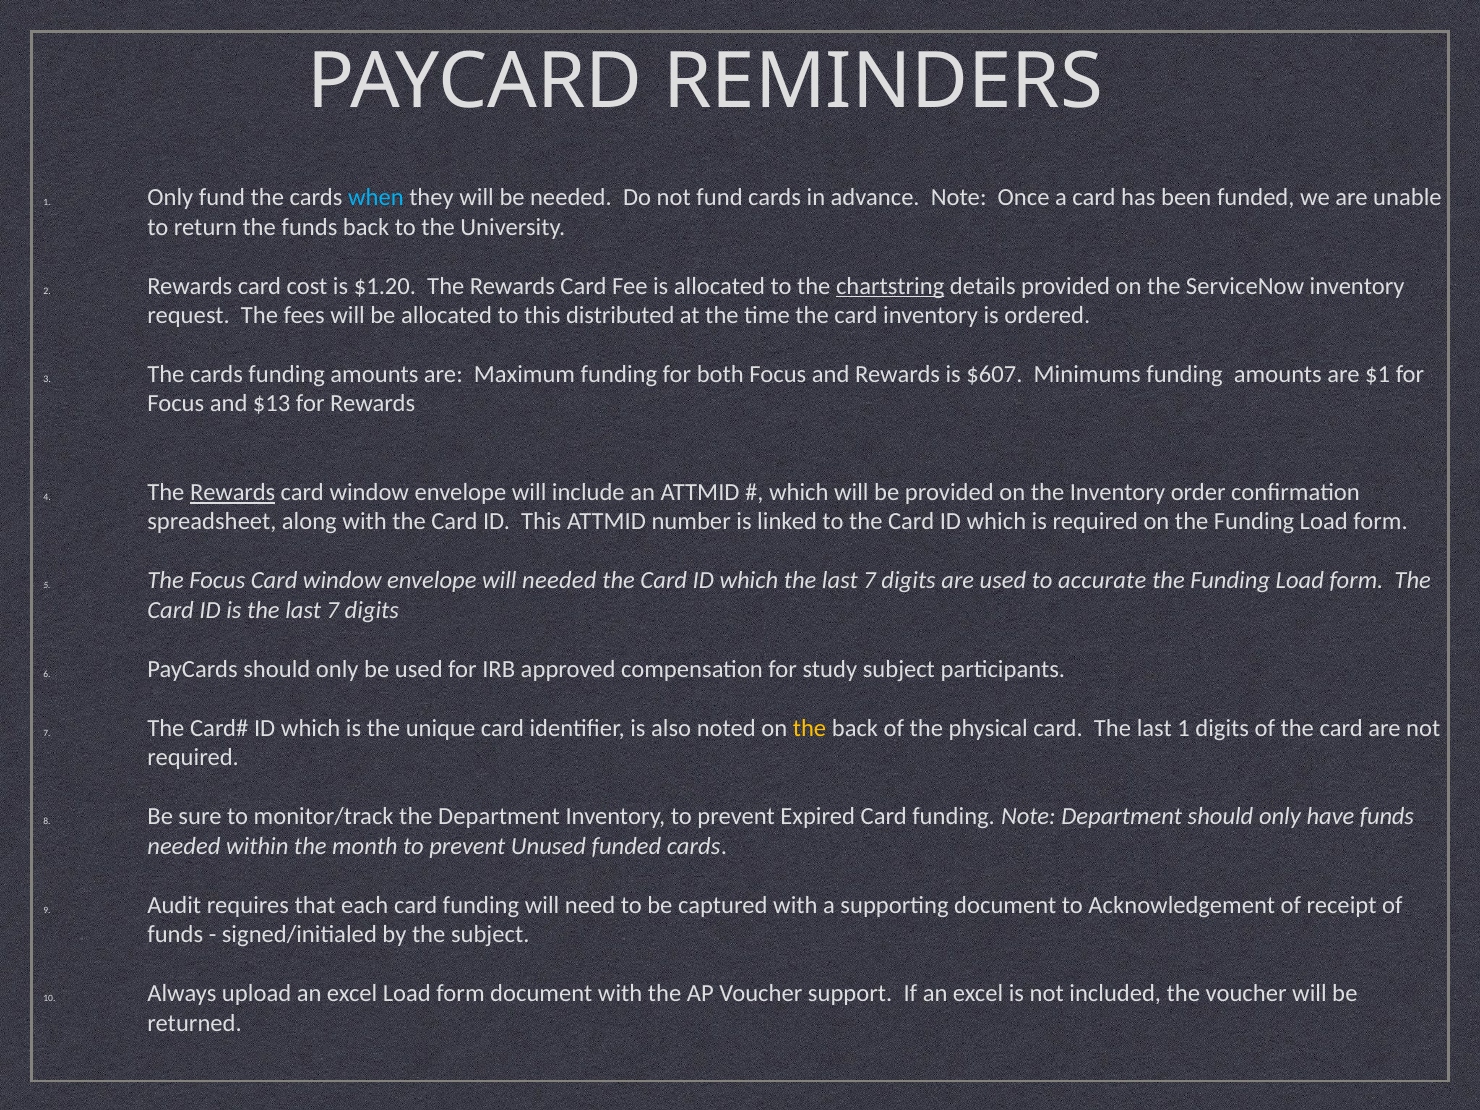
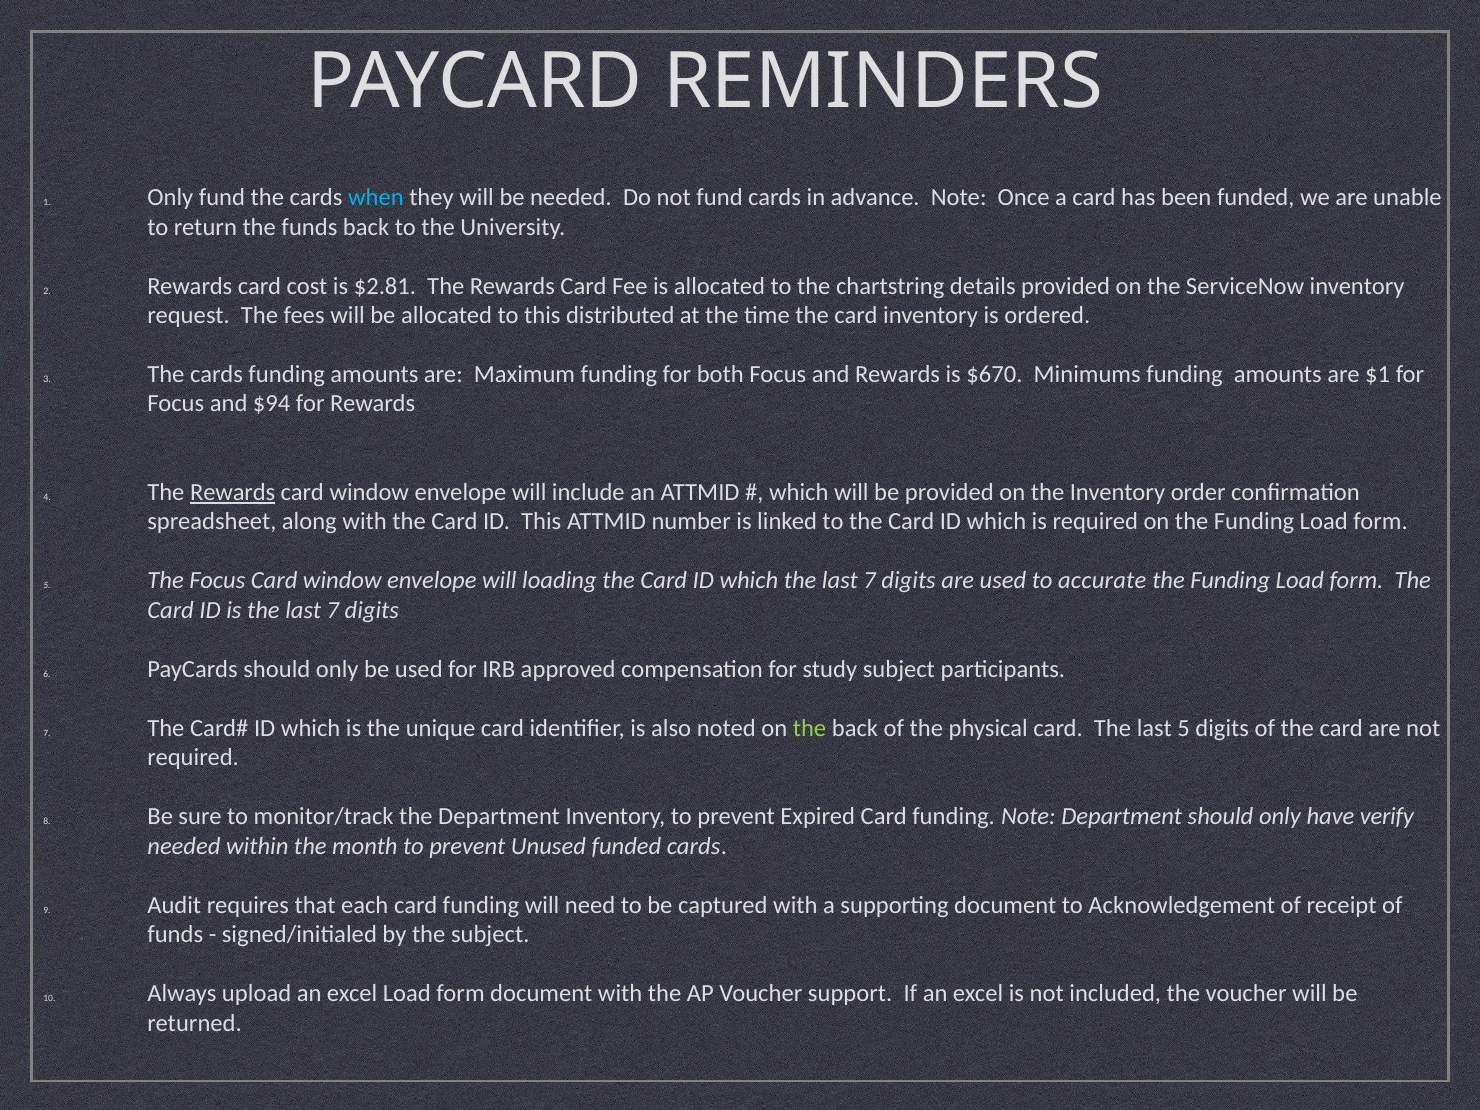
$1.20: $1.20 -> $2.81
chartstring underline: present -> none
$607: $607 -> $670
$13: $13 -> $94
will needed: needed -> loading
the at (809, 728) colour: yellow -> light green
last 1: 1 -> 5
have funds: funds -> verify
